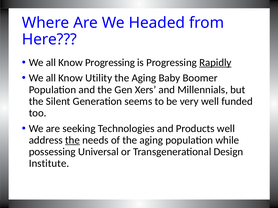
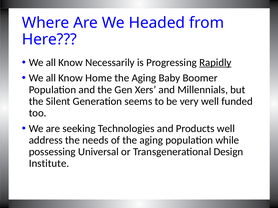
Know Progressing: Progressing -> Necessarily
Utility: Utility -> Home
the at (73, 140) underline: present -> none
